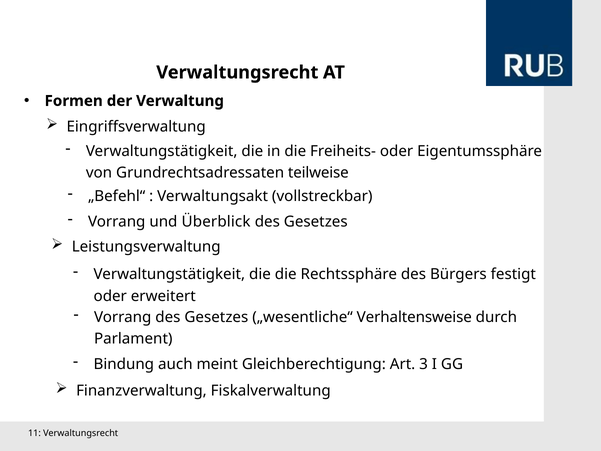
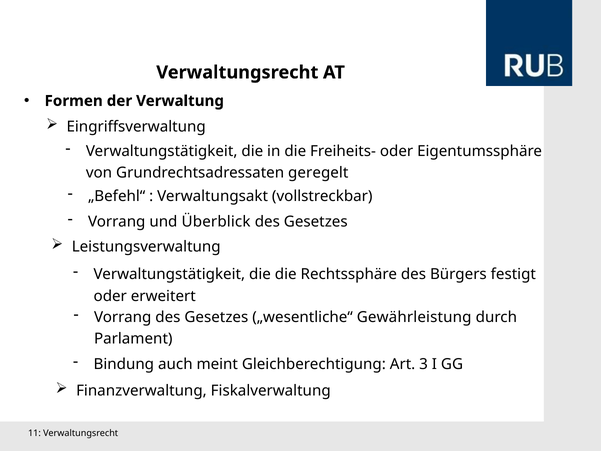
teilweise: teilweise -> geregelt
Verhaltensweise: Verhaltensweise -> Gewährleistung
